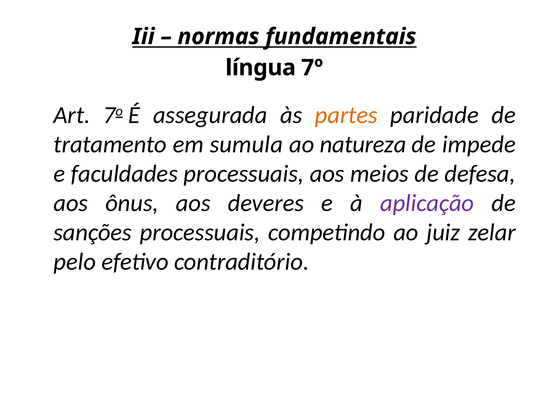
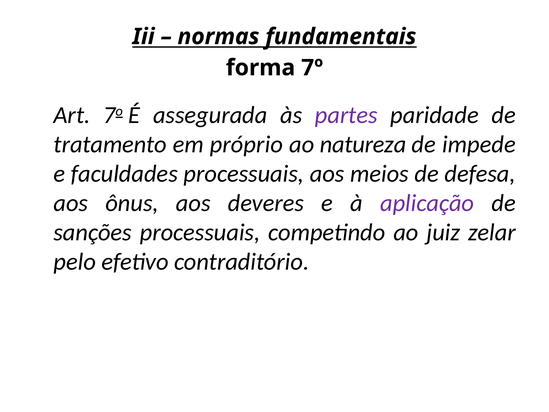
língua: língua -> forma
partes colour: orange -> purple
sumula: sumula -> próprio
